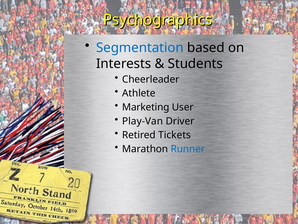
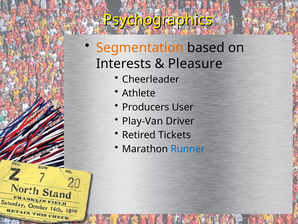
Segmentation colour: blue -> orange
Students: Students -> Pleasure
Marketing: Marketing -> Producers
